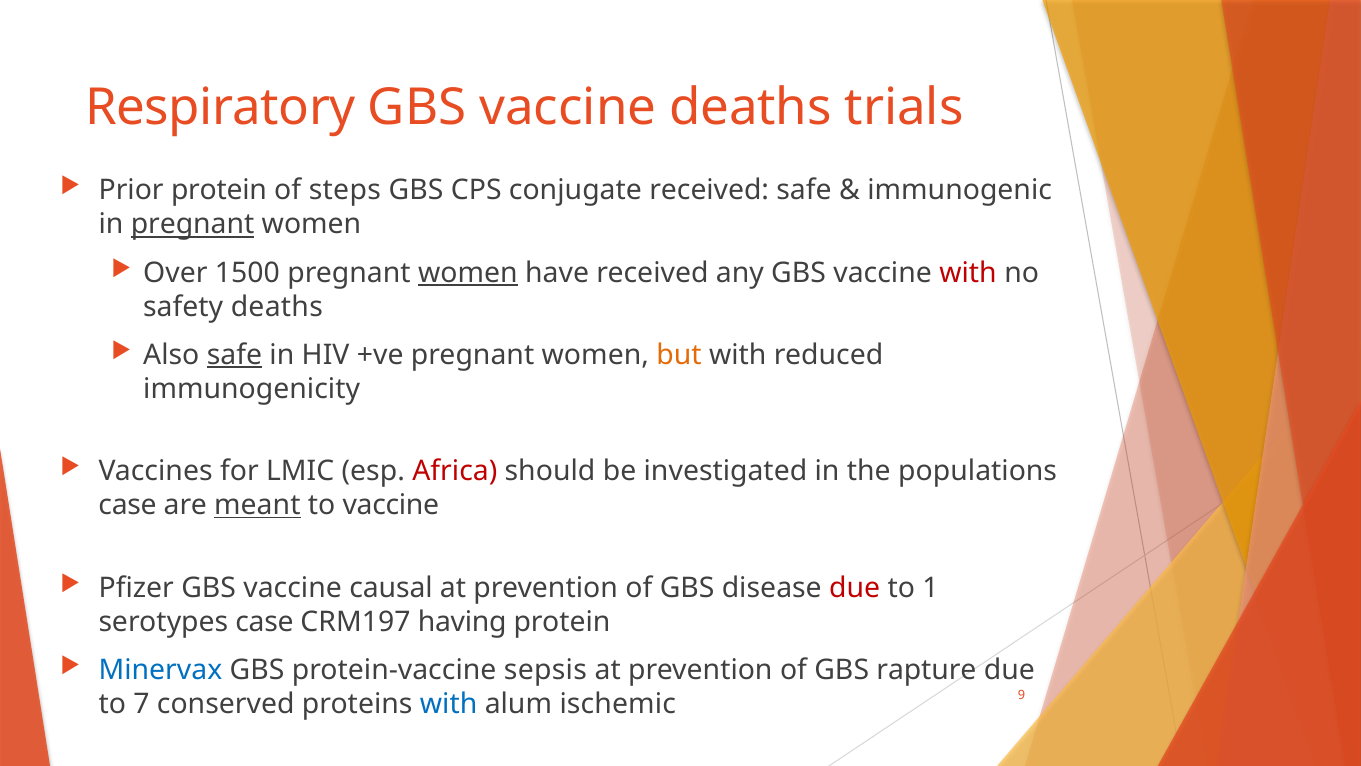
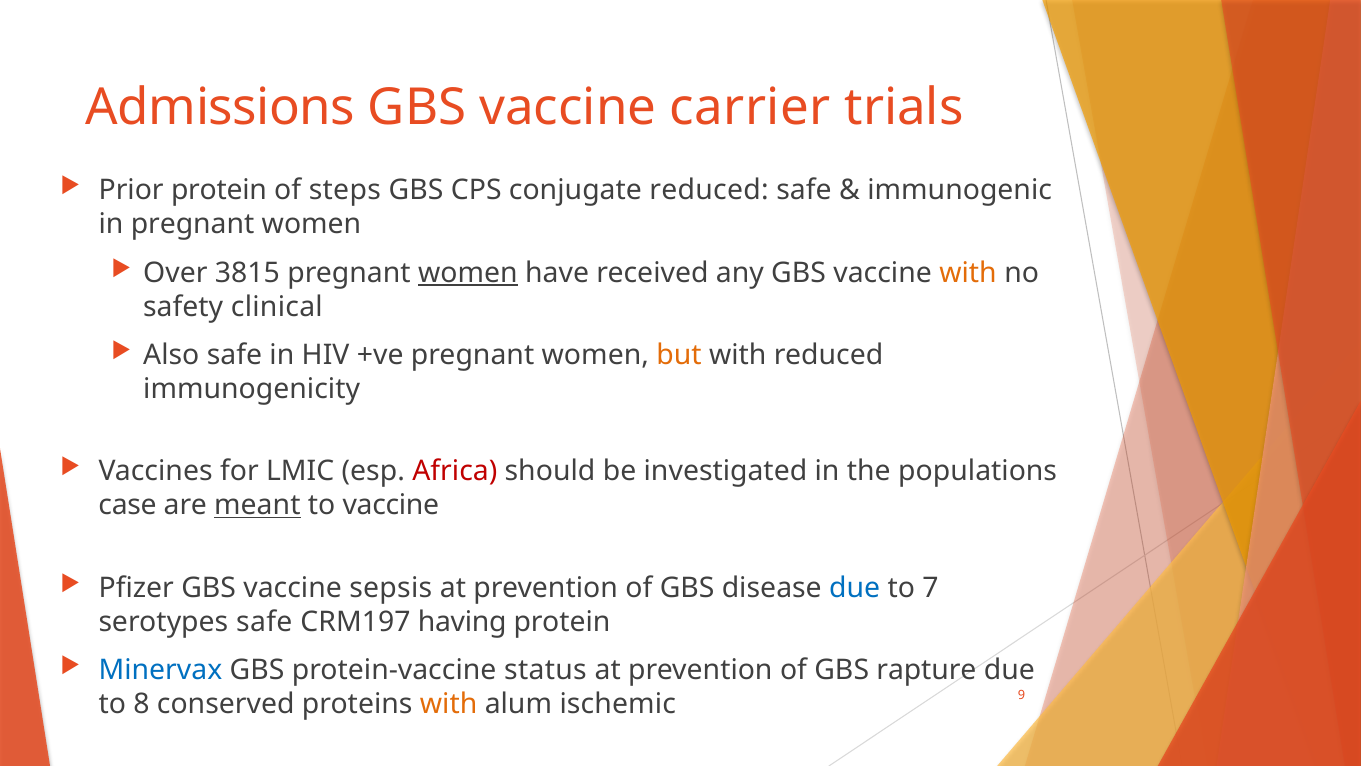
Respiratory: Respiratory -> Admissions
vaccine deaths: deaths -> carrier
conjugate received: received -> reduced
pregnant at (193, 224) underline: present -> none
1500: 1500 -> 3815
with at (968, 273) colour: red -> orange
safety deaths: deaths -> clinical
safe at (234, 355) underline: present -> none
causal: causal -> sepsis
due at (855, 587) colour: red -> blue
1: 1 -> 7
serotypes case: case -> safe
sepsis: sepsis -> status
7: 7 -> 8
with at (449, 704) colour: blue -> orange
